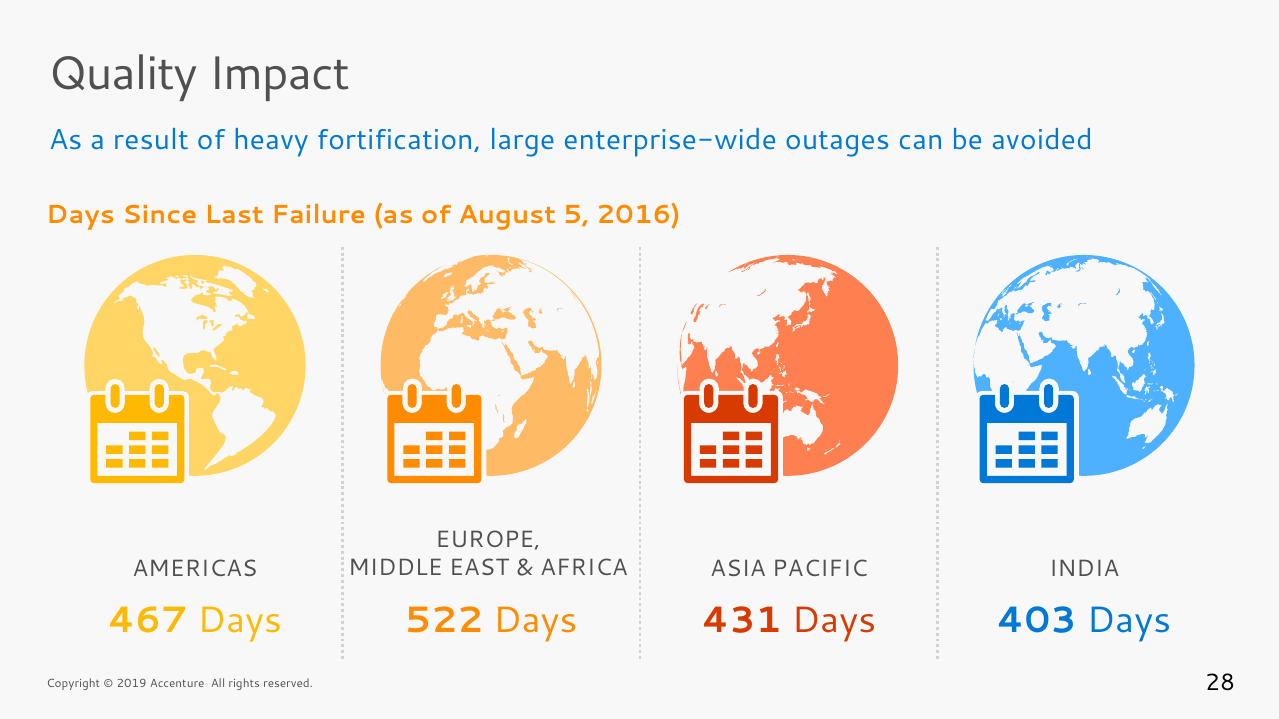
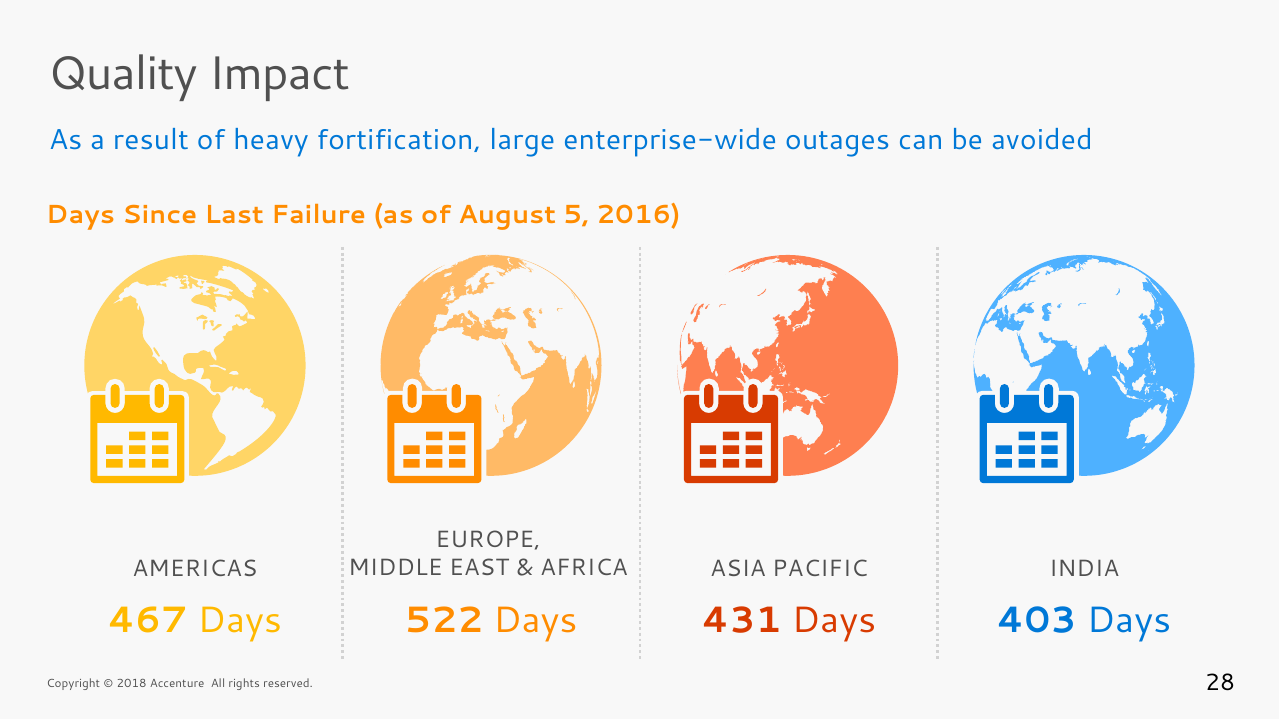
2019: 2019 -> 2018
